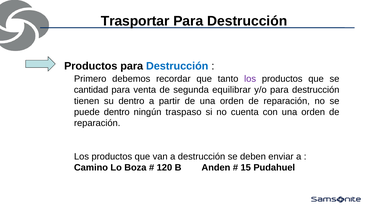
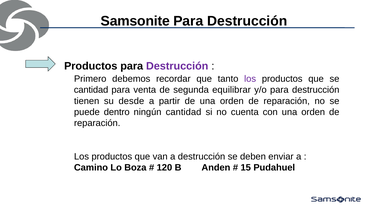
Trasportar: Trasportar -> Samsonite
Destrucción at (177, 66) colour: blue -> purple
su dentro: dentro -> desde
ningún traspaso: traspaso -> cantidad
